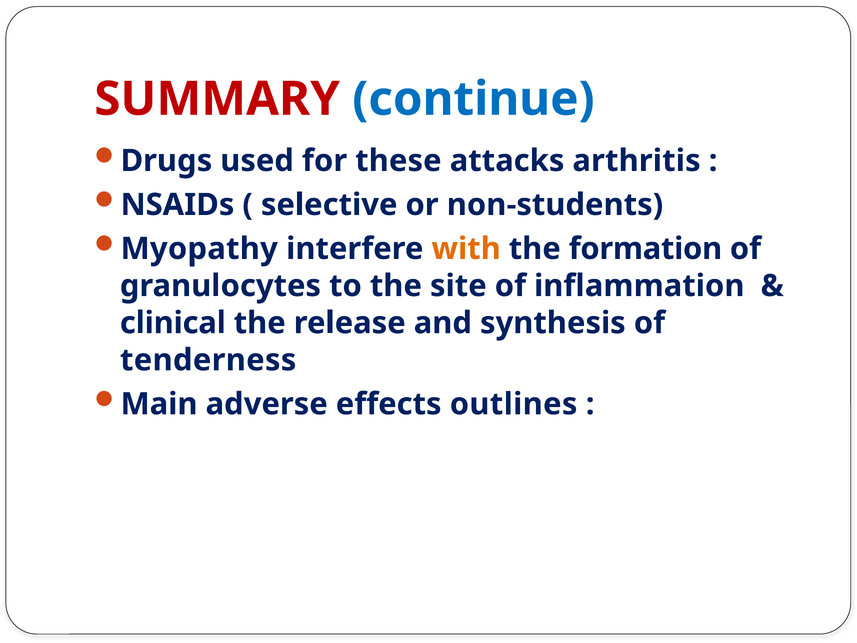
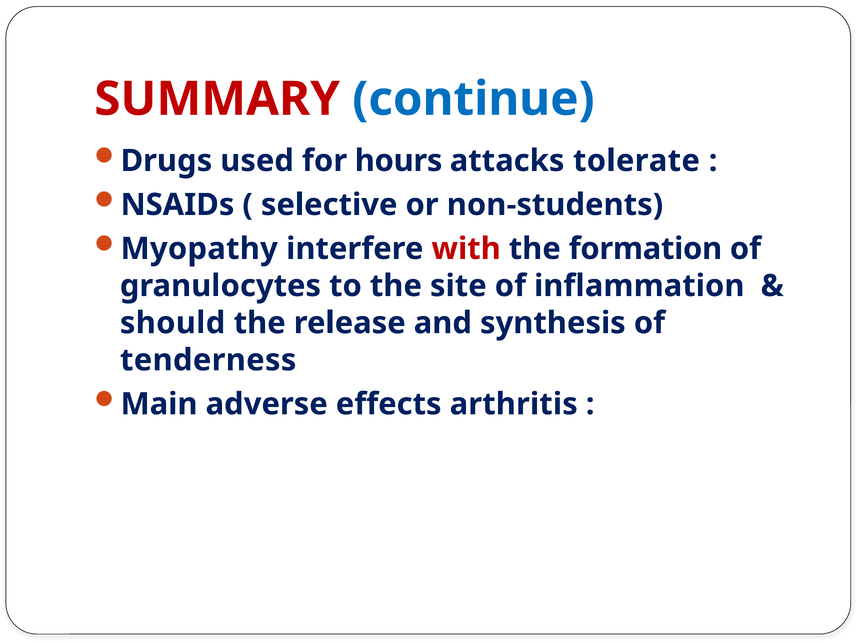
these: these -> hours
arthritis: arthritis -> tolerate
with colour: orange -> red
clinical: clinical -> should
outlines: outlines -> arthritis
